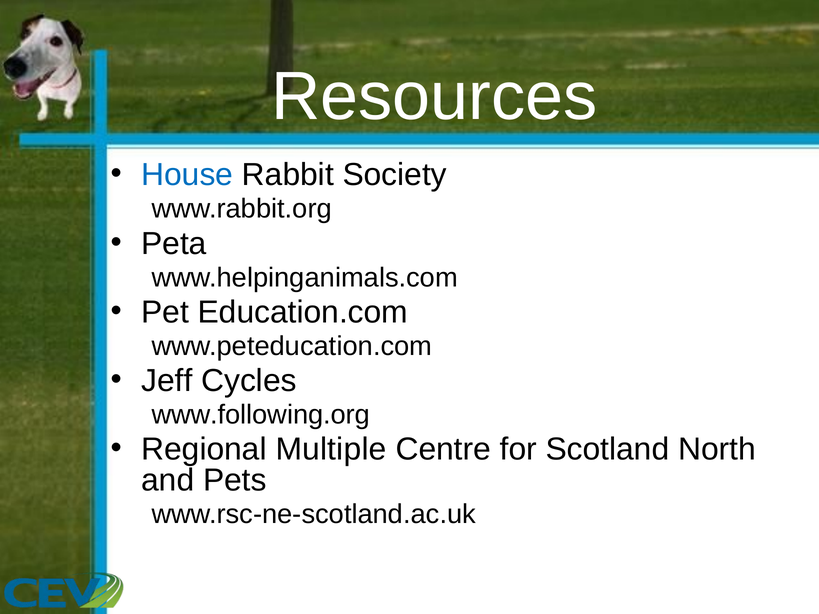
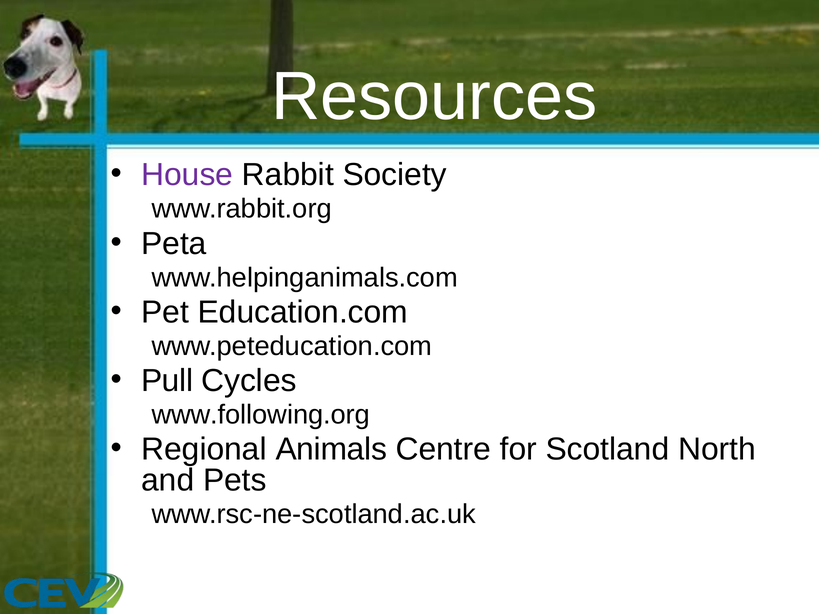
House colour: blue -> purple
Jeff: Jeff -> Pull
Multiple: Multiple -> Animals
